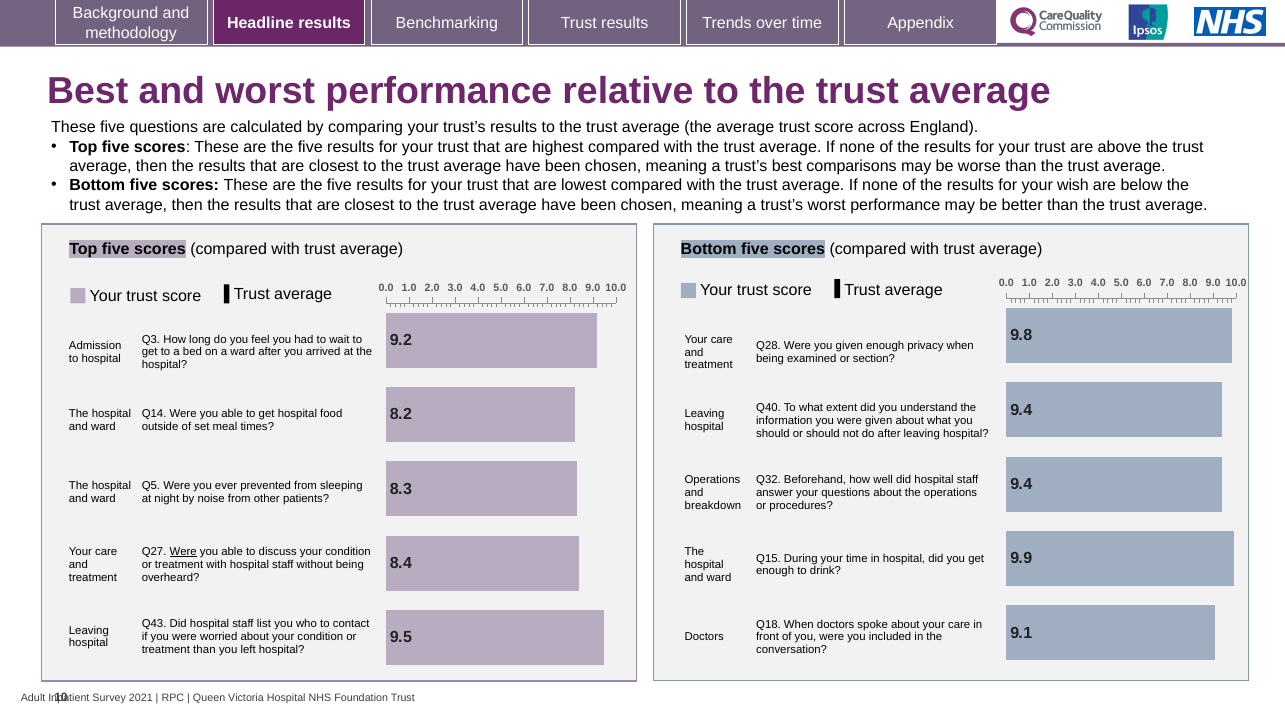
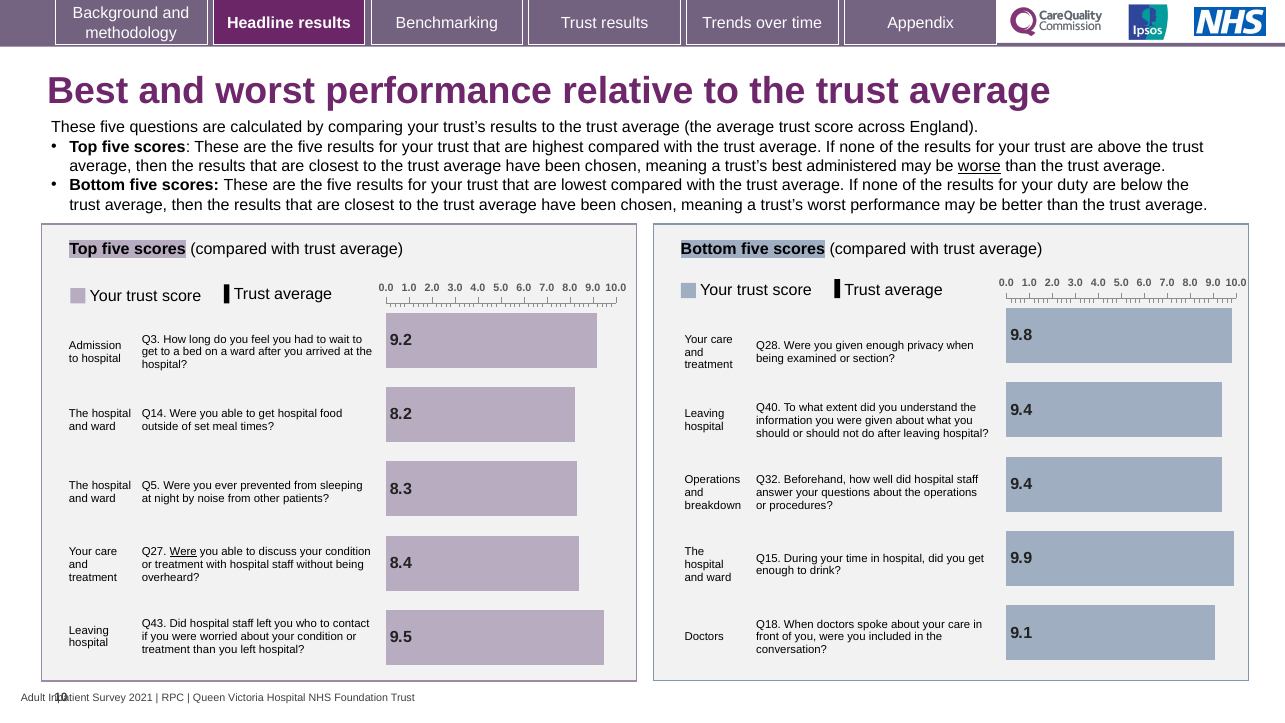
comparisons: comparisons -> administered
worse underline: none -> present
wish: wish -> duty
staff list: list -> left
